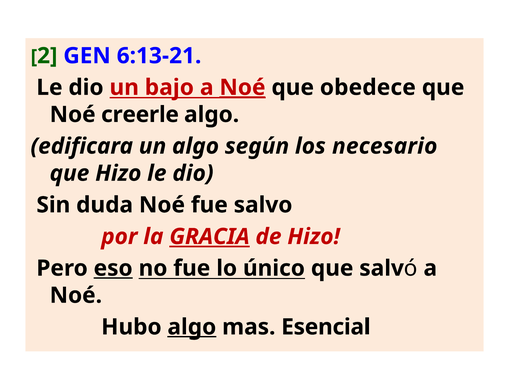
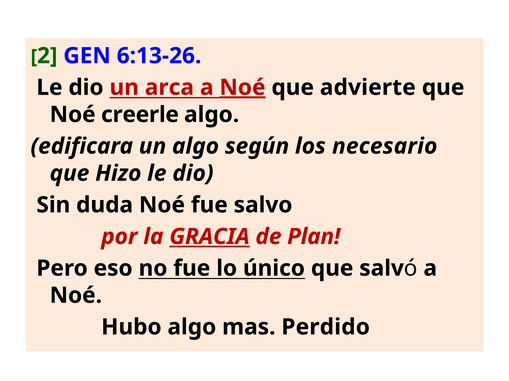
6:13-21: 6:13-21 -> 6:13-26
bajo: bajo -> arca
obedece: obedece -> advierte
de Hizo: Hizo -> Plan
eso underline: present -> none
algo at (192, 328) underline: present -> none
Esencial: Esencial -> Perdido
